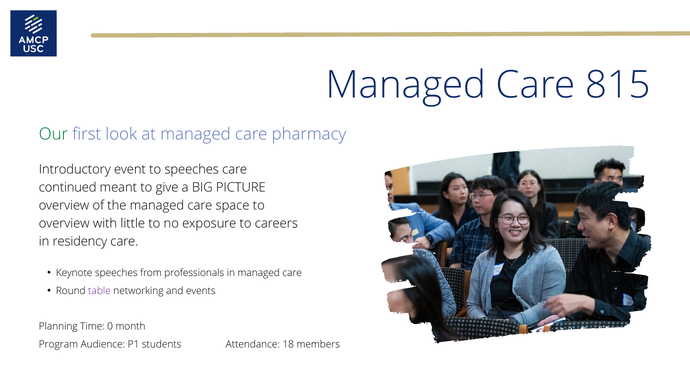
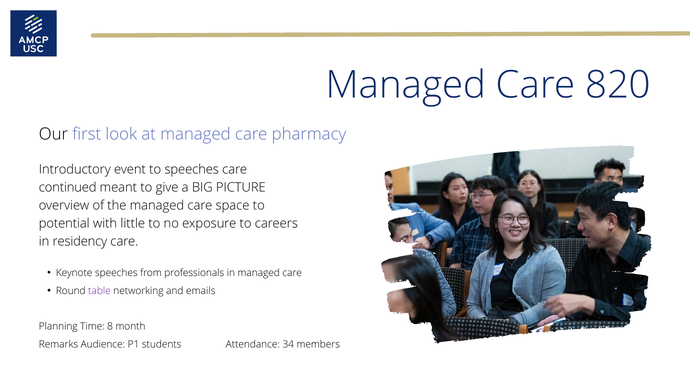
815: 815 -> 820
Our colour: green -> black
overview at (64, 224): overview -> potential
events: events -> emails
0: 0 -> 8
Program: Program -> Remarks
18: 18 -> 34
